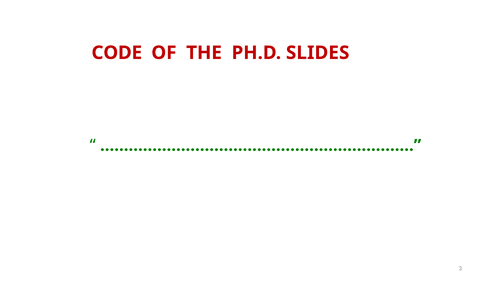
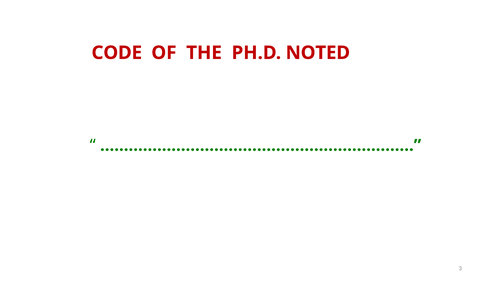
SLIDES: SLIDES -> NOTED
